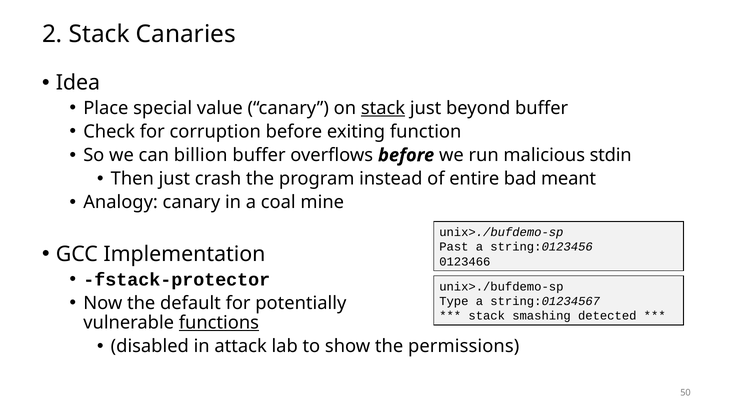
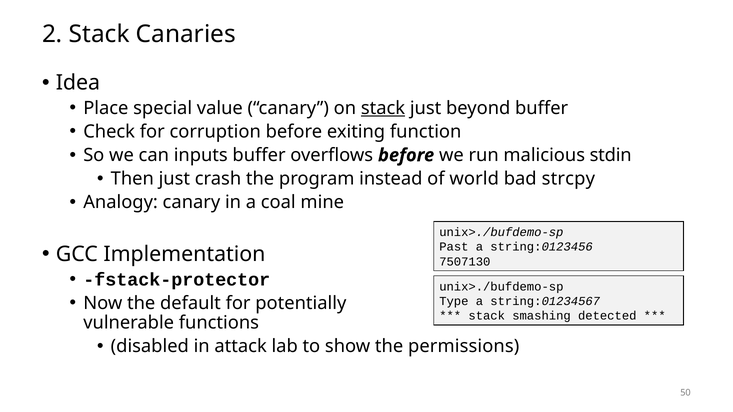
billion: billion -> inputs
entire: entire -> world
meant: meant -> strcpy
0123466: 0123466 -> 7507130
functions underline: present -> none
